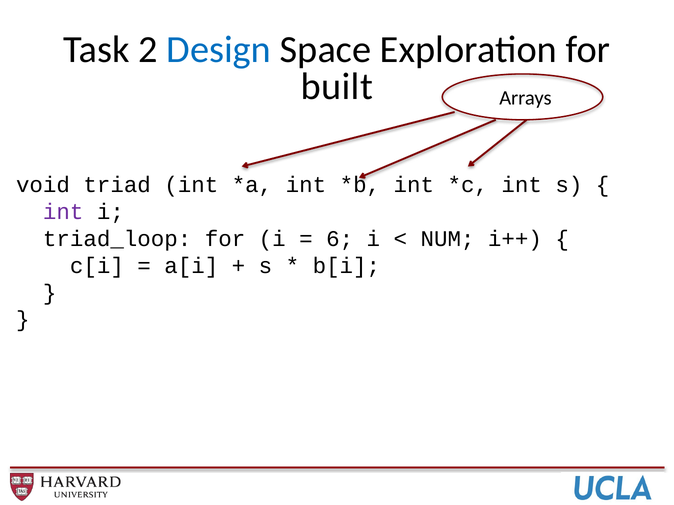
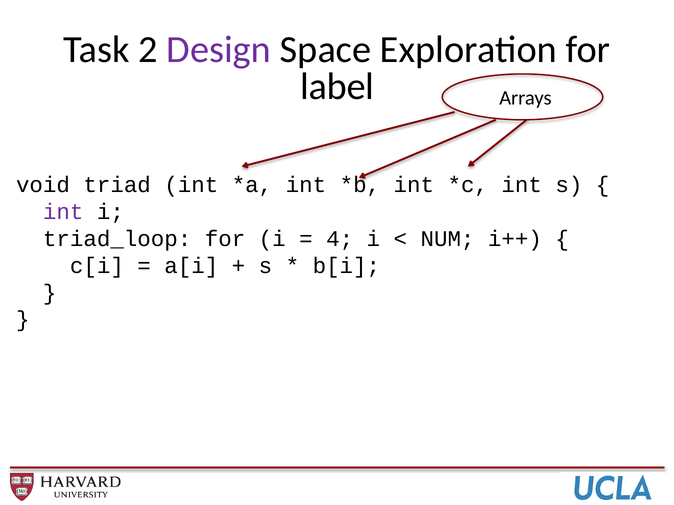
Design colour: blue -> purple
built: built -> label
6: 6 -> 4
